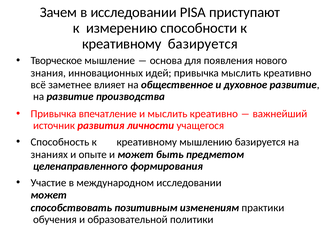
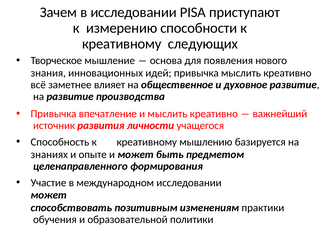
креативному базируется: базируется -> следующих
